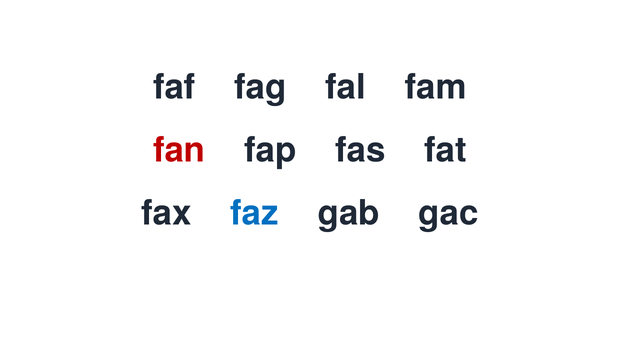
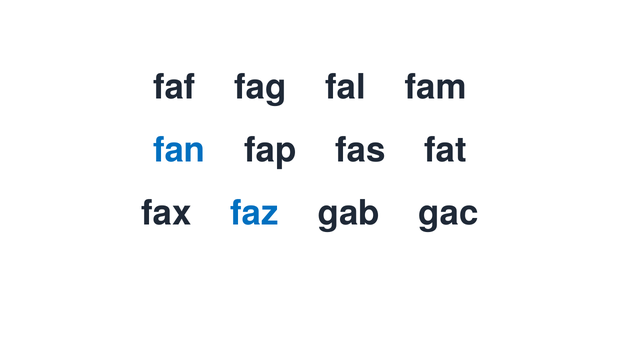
fan colour: red -> blue
